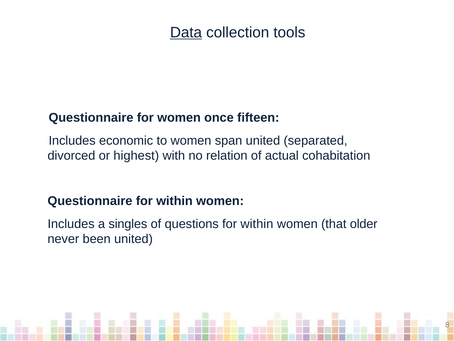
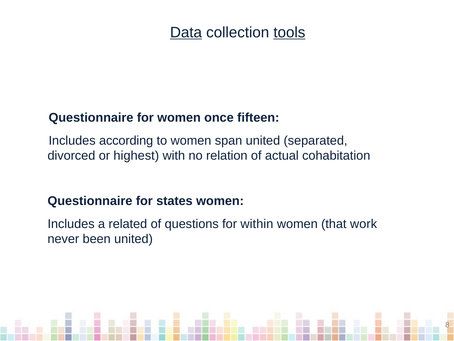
tools underline: none -> present
economic: economic -> according
Questionnaire for within: within -> states
singles: singles -> related
older: older -> work
